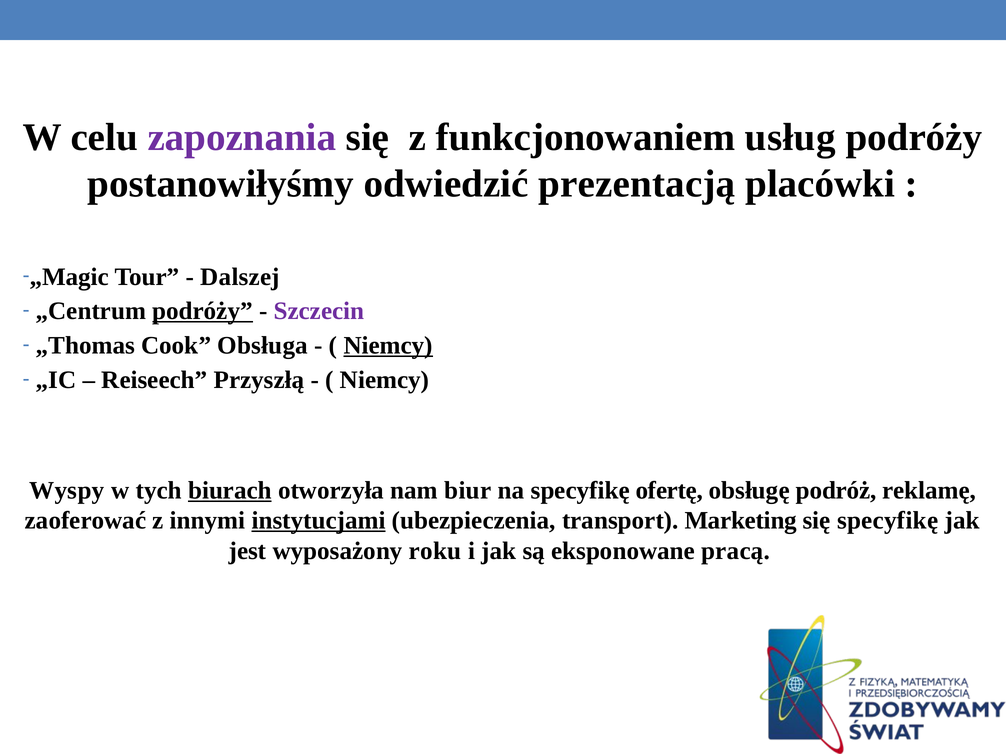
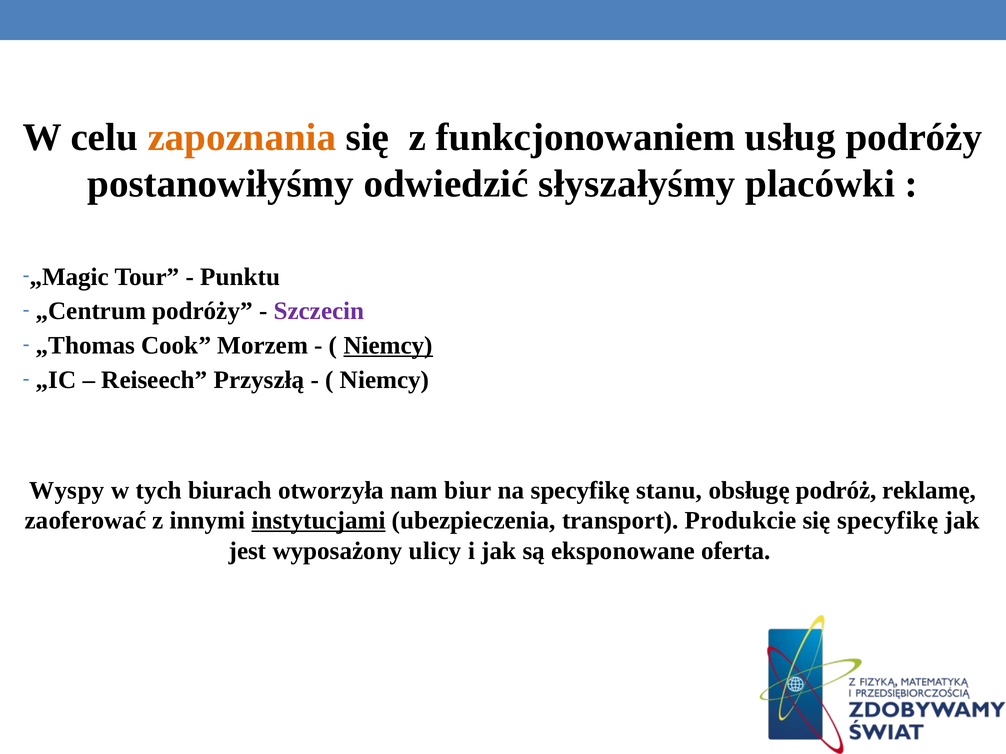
zapoznania colour: purple -> orange
prezentacją: prezentacją -> słyszałyśmy
Dalszej: Dalszej -> Punktu
podróży at (203, 311) underline: present -> none
Obsługa: Obsługa -> Morzem
biurach underline: present -> none
ofertę: ofertę -> stanu
Marketing: Marketing -> Produkcie
roku: roku -> ulicy
pracą: pracą -> oferta
